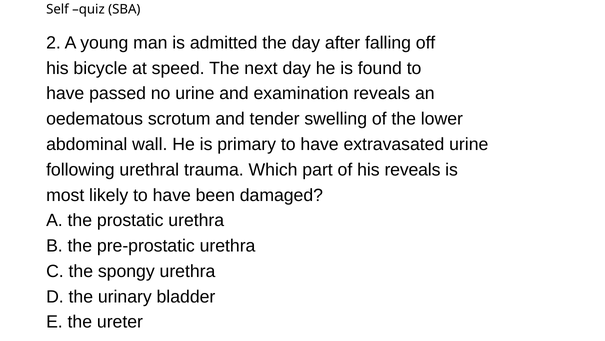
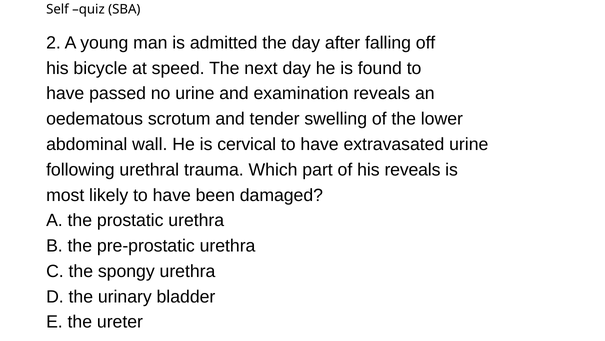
primary: primary -> cervical
